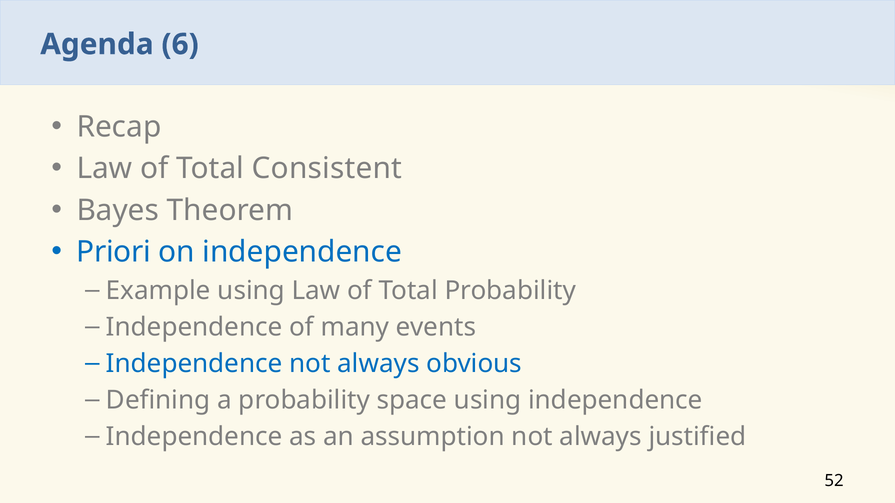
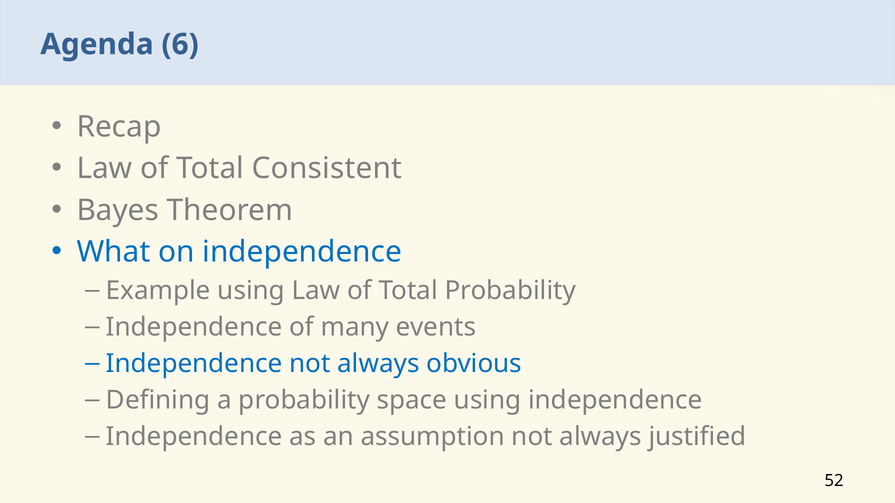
Priori: Priori -> What
